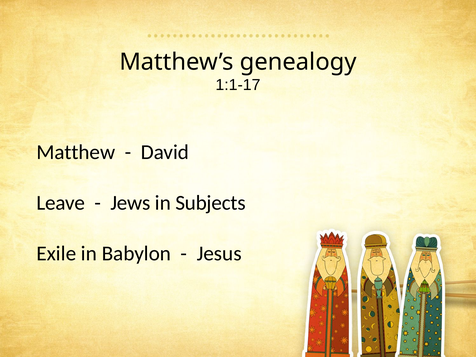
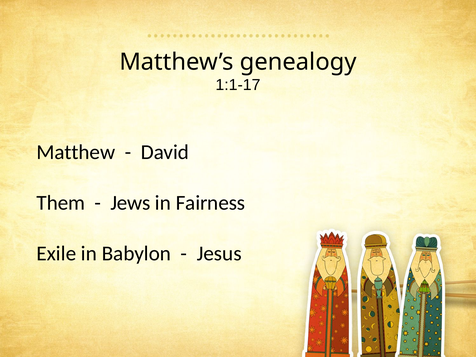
Leave: Leave -> Them
Subjects: Subjects -> Fairness
